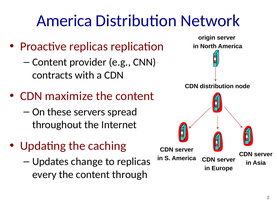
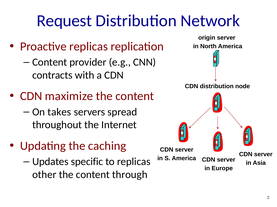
America at (64, 21): America -> Request
these: these -> takes
change: change -> specific
every: every -> other
